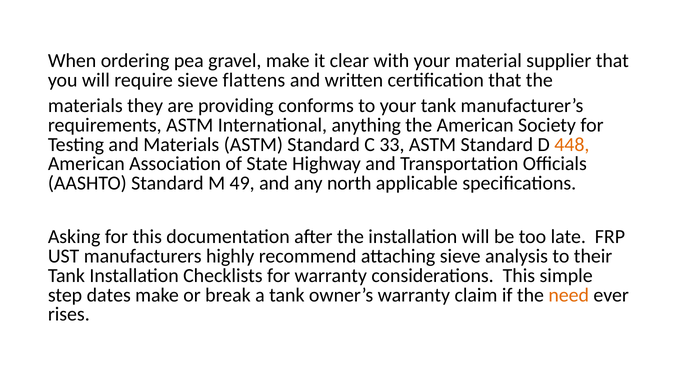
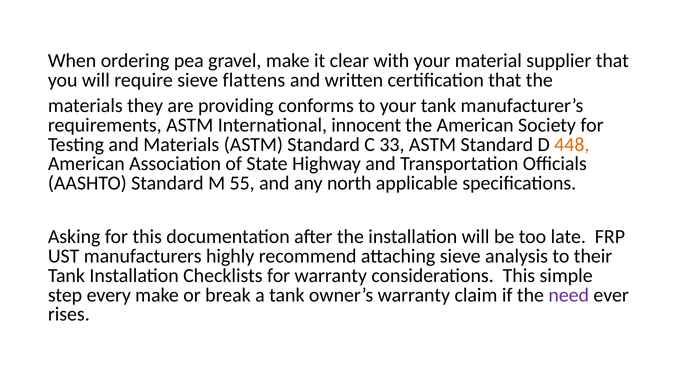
anything: anything -> innocent
49: 49 -> 55
dates: dates -> every
need colour: orange -> purple
